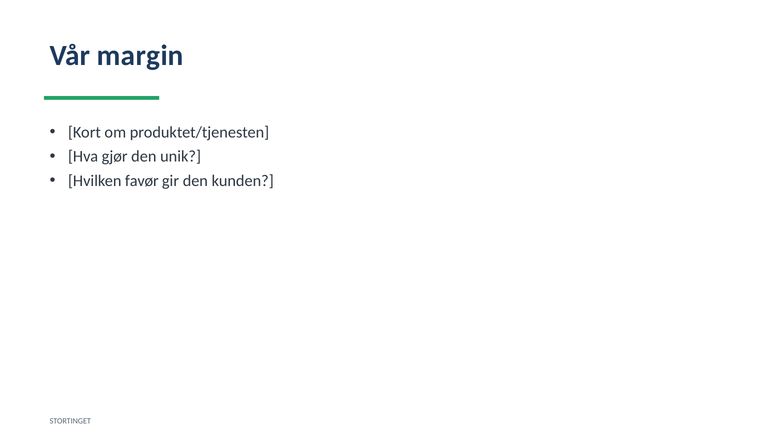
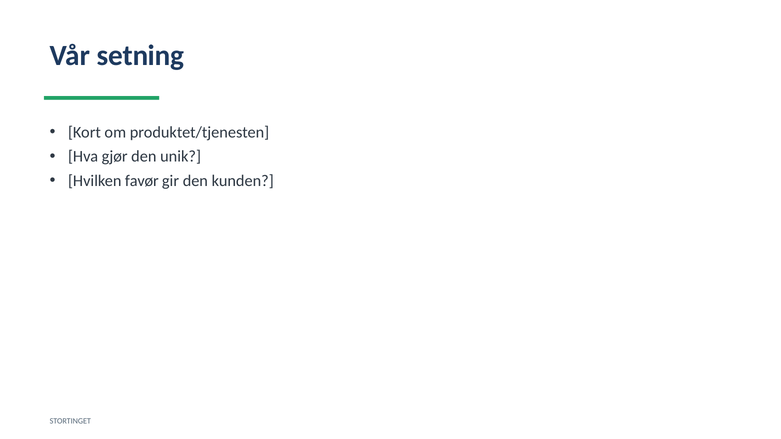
margin: margin -> setning
